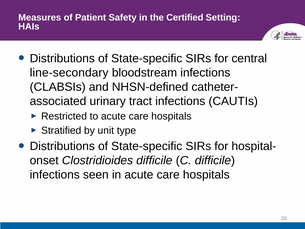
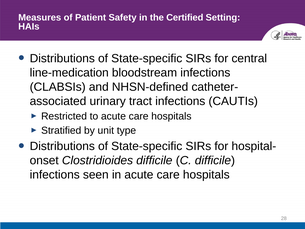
line-secondary: line-secondary -> line-medication
